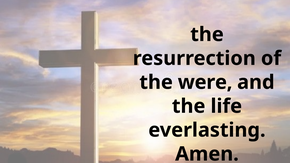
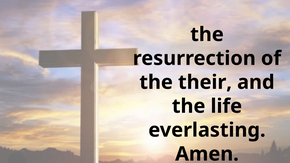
were: were -> their
